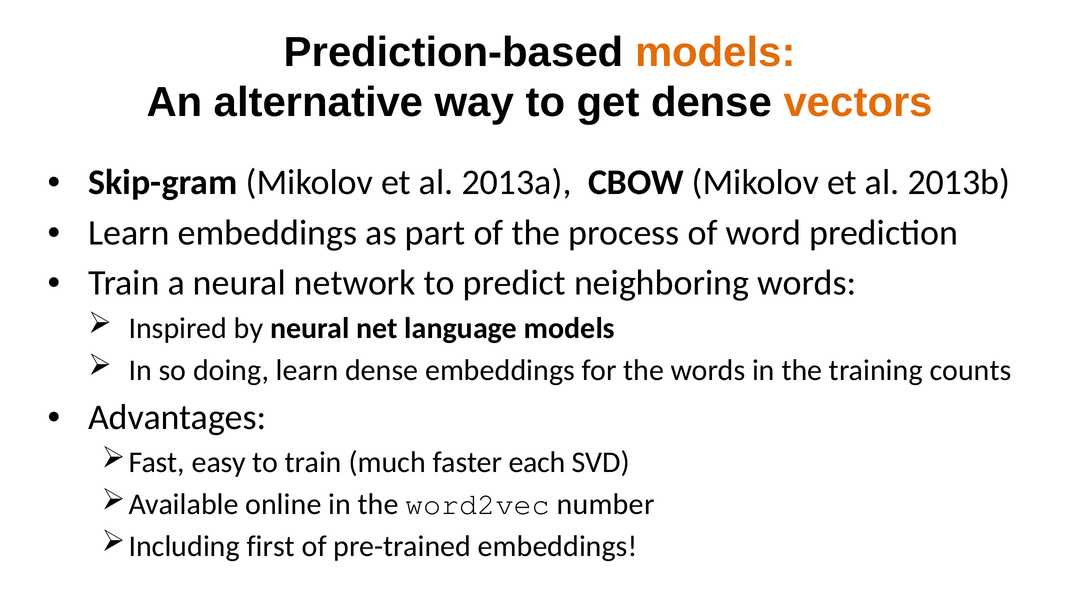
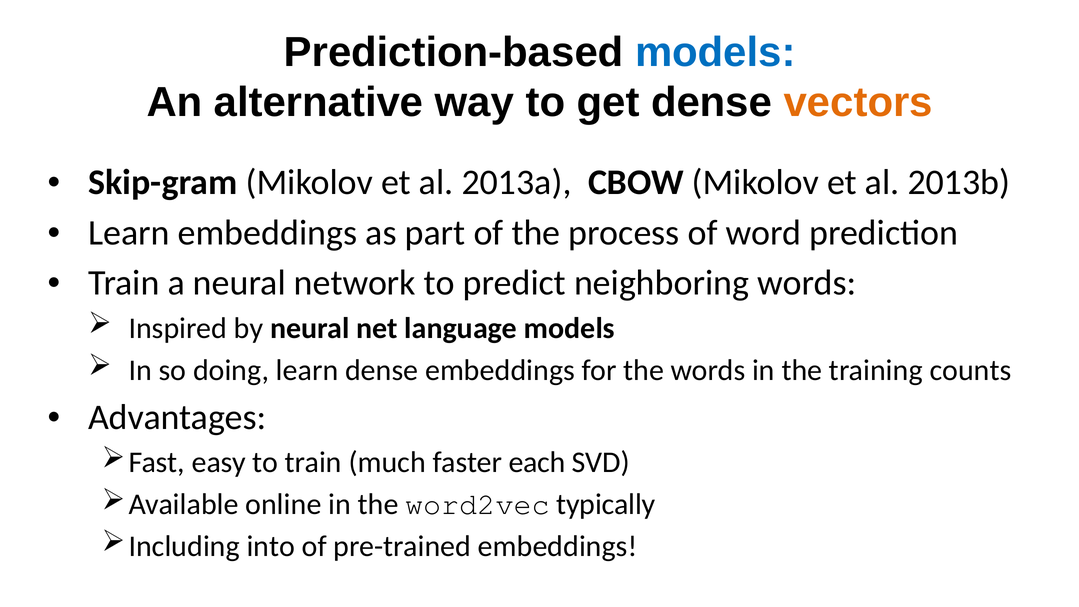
models at (715, 52) colour: orange -> blue
number: number -> typically
first: first -> into
